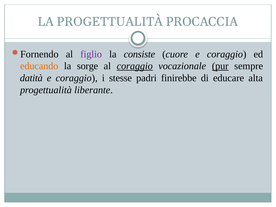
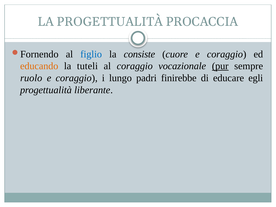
figlio colour: purple -> blue
sorge: sorge -> tuteli
coraggio at (135, 66) underline: present -> none
datità: datità -> ruolo
stesse: stesse -> lungo
alta: alta -> egli
